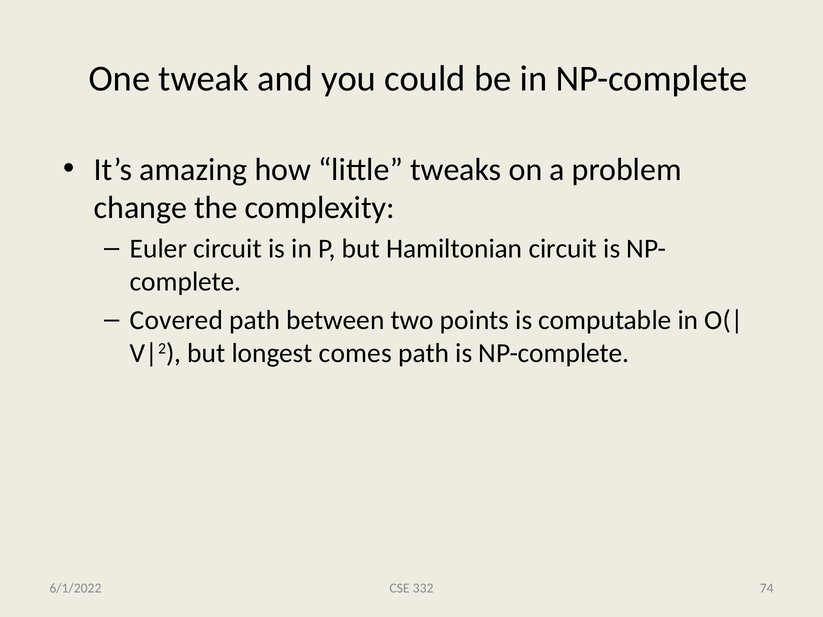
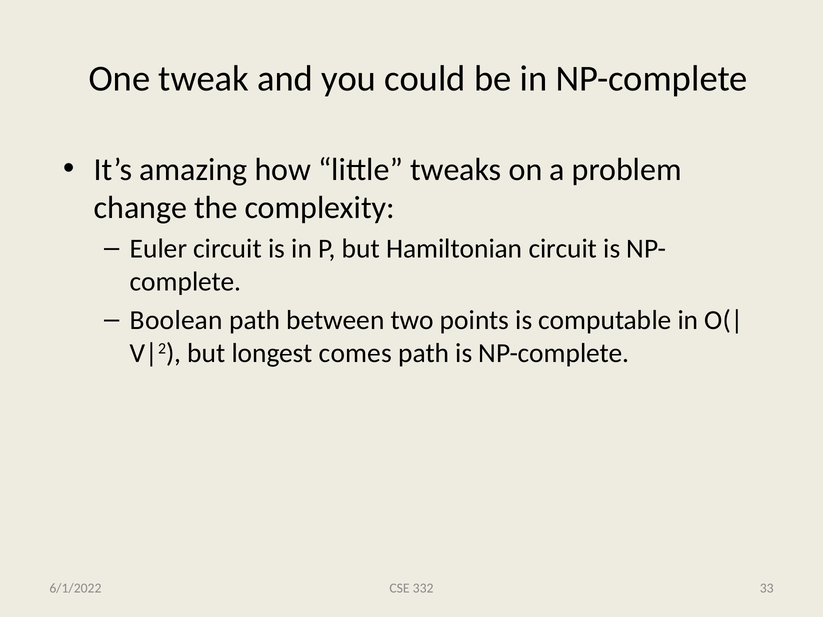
Covered: Covered -> Boolean
74: 74 -> 33
